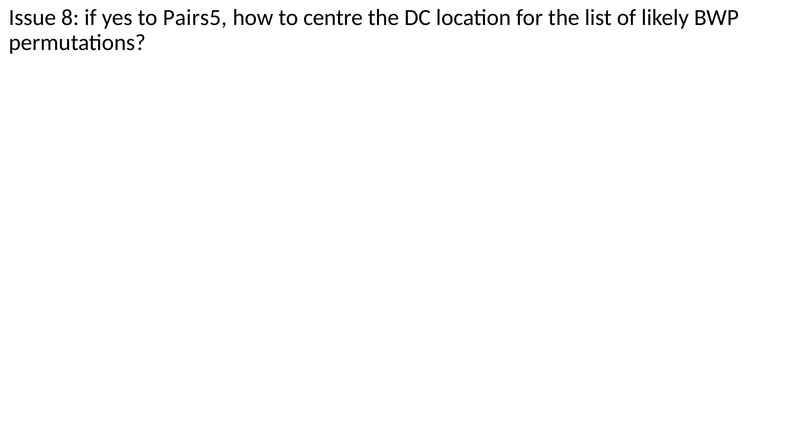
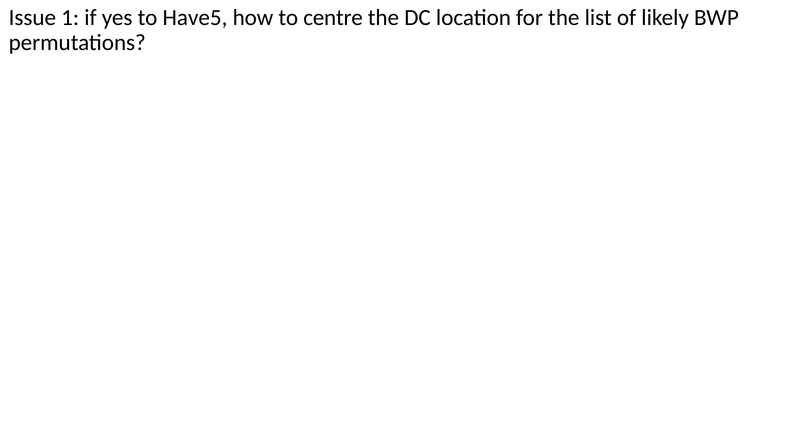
8: 8 -> 1
Pairs5: Pairs5 -> Have5
